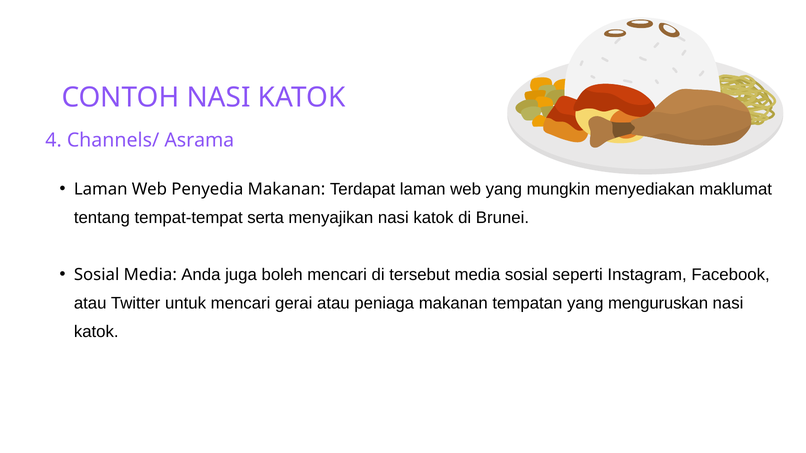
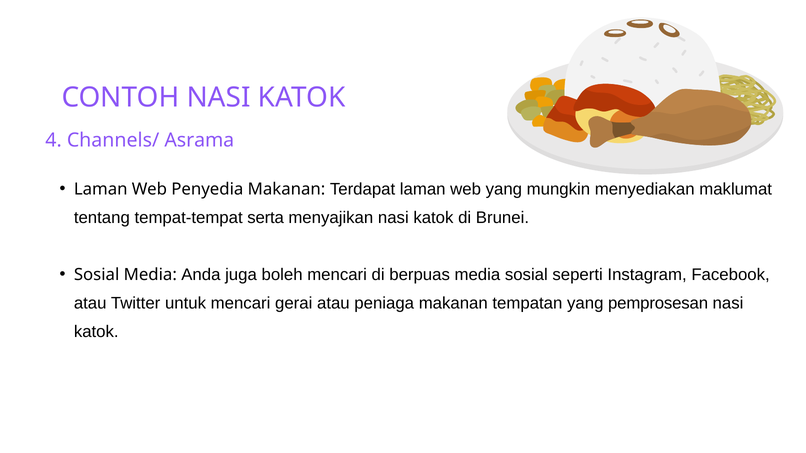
tersebut: tersebut -> berpuas
menguruskan: menguruskan -> pemprosesan
